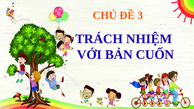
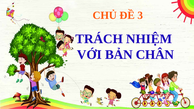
CUỐN: CUỐN -> CHÂN
